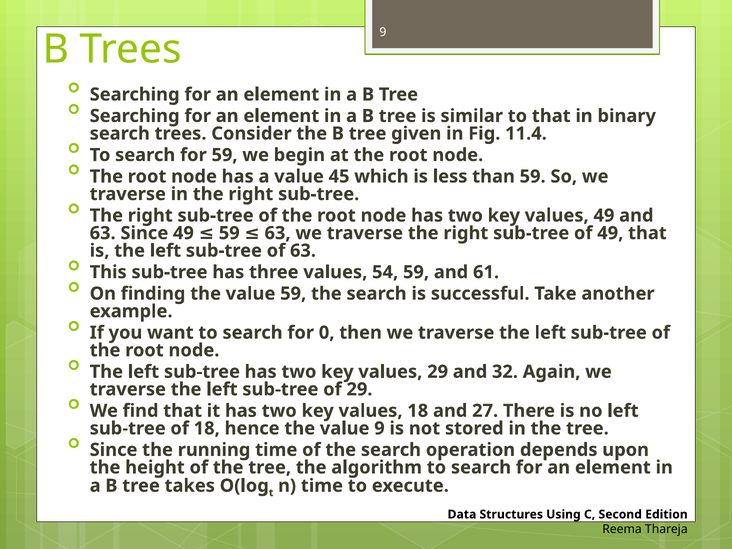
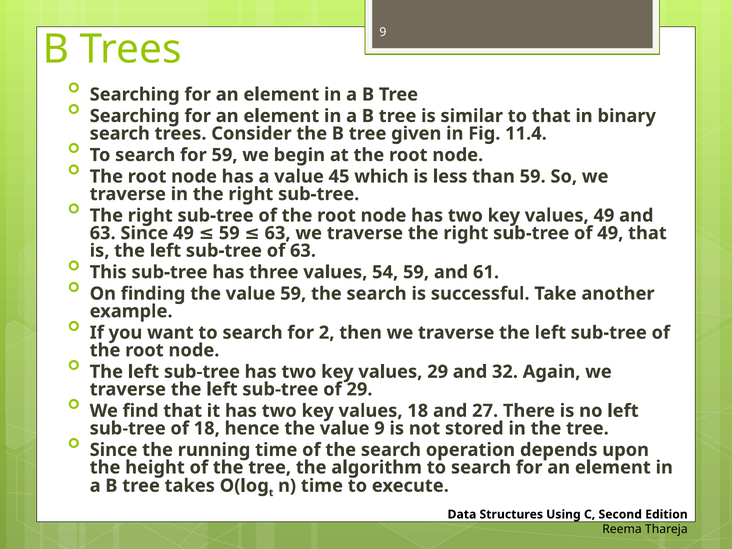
0: 0 -> 2
